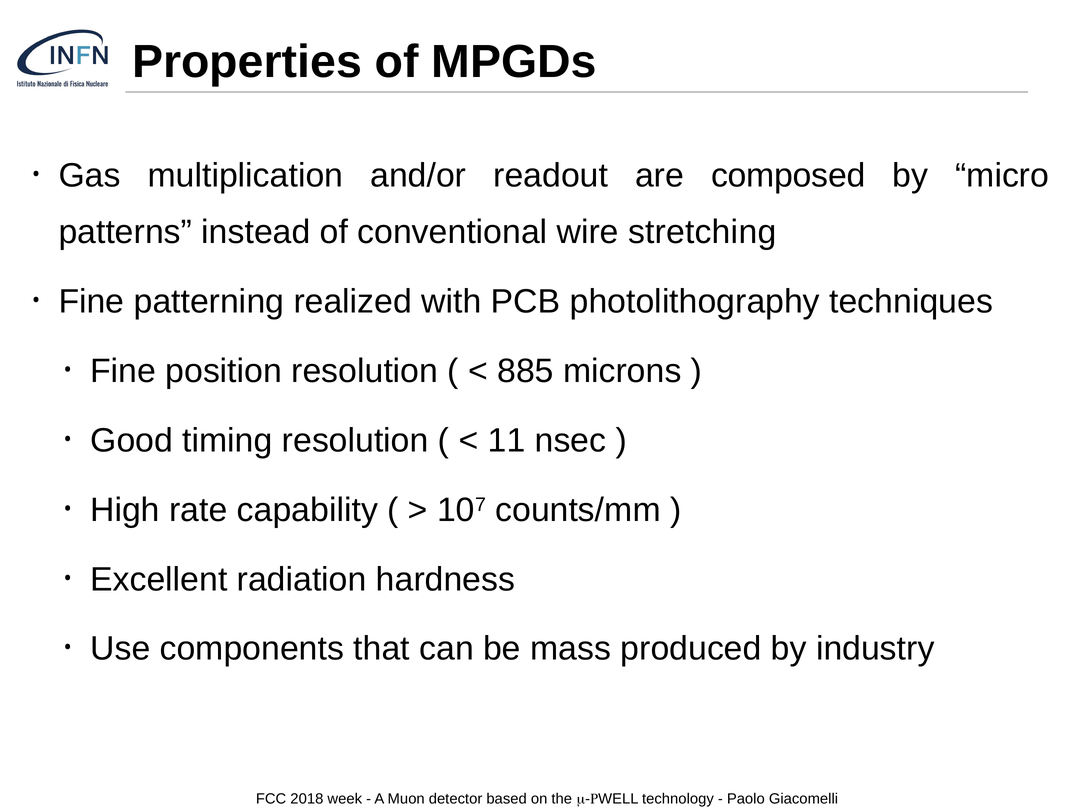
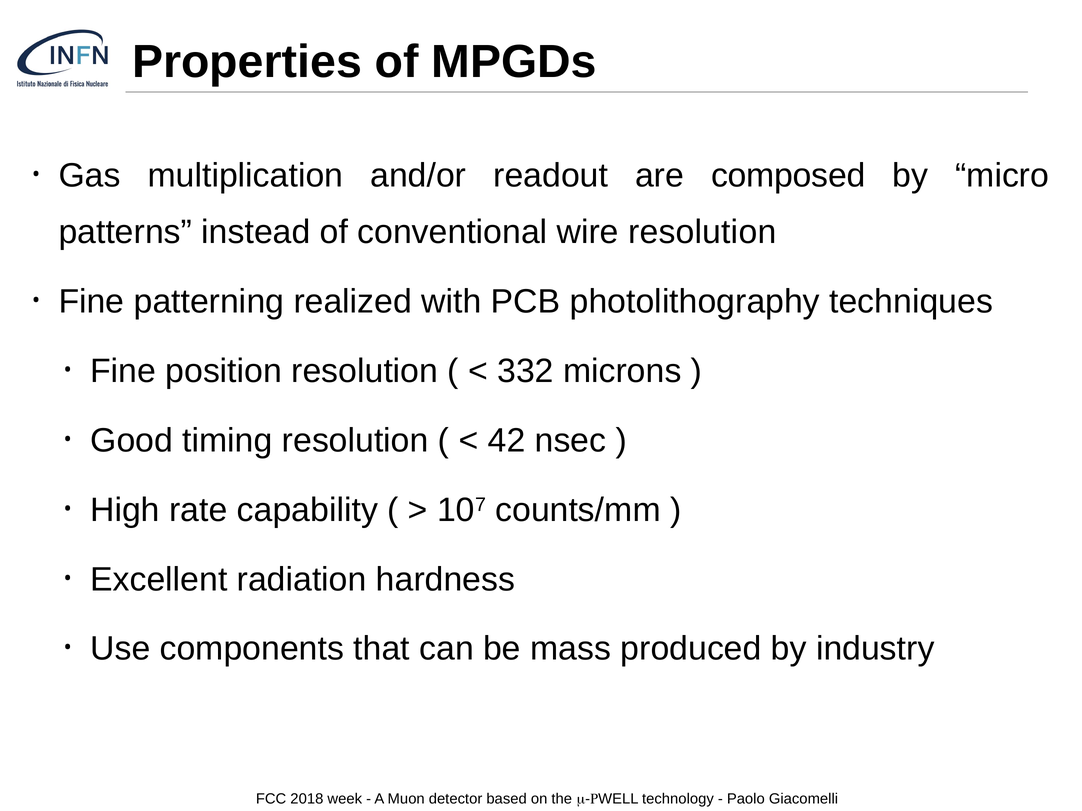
wire stretching: stretching -> resolution
885: 885 -> 332
11: 11 -> 42
